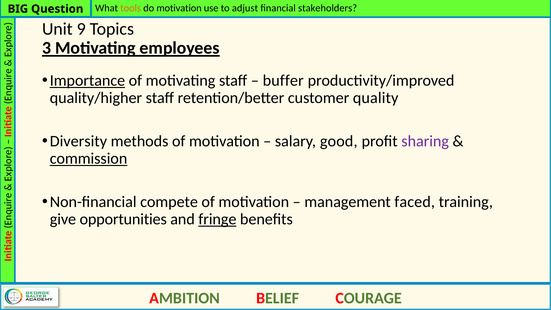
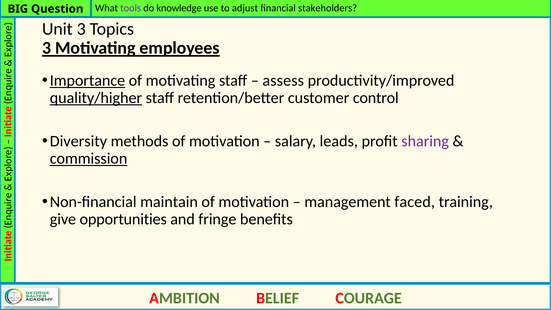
tools colour: orange -> purple
do motivation: motivation -> knowledge
Unit 9: 9 -> 3
buffer: buffer -> assess
quality/higher underline: none -> present
quality: quality -> control
good: good -> leads
compete: compete -> maintain
fringe underline: present -> none
